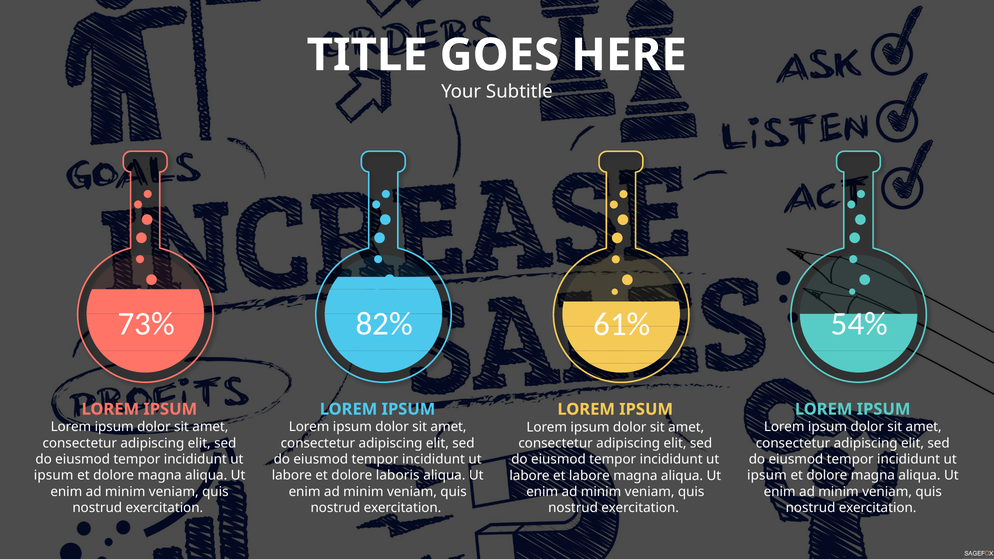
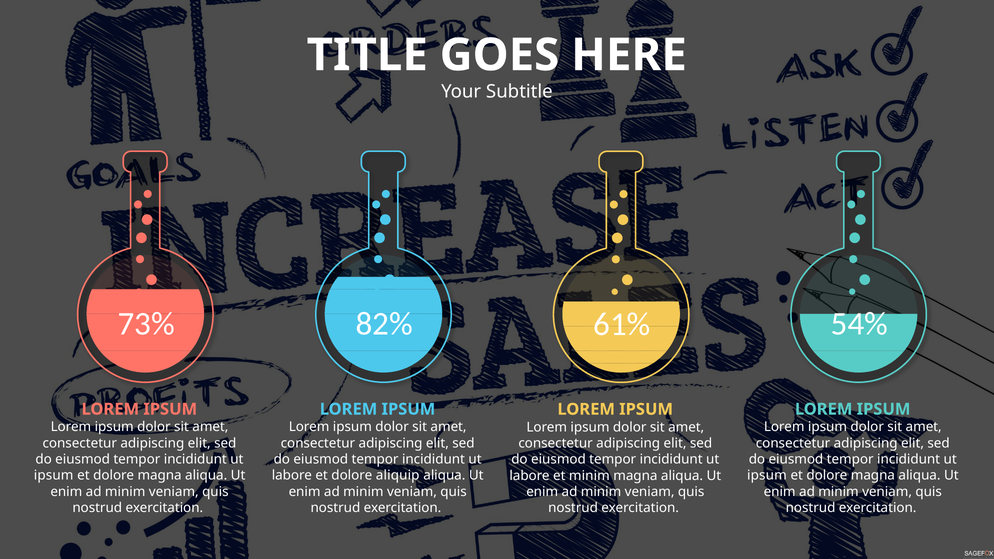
laboris: laboris -> aliquip
et labore: labore -> minim
